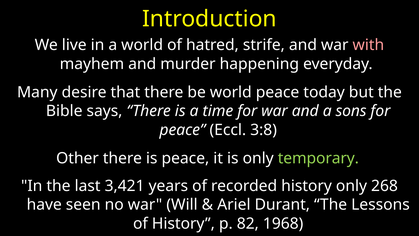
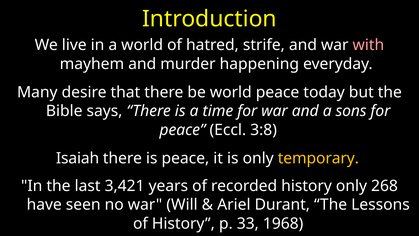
Other: Other -> Isaiah
temporary colour: light green -> yellow
82: 82 -> 33
